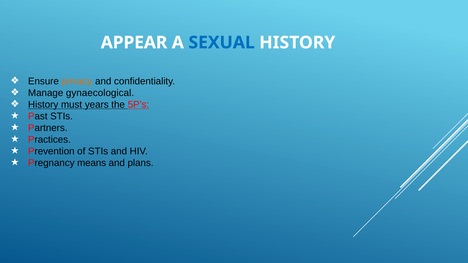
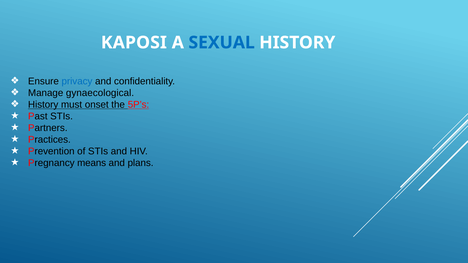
APPEAR: APPEAR -> KAPOSI
privacy colour: orange -> blue
years: years -> onset
